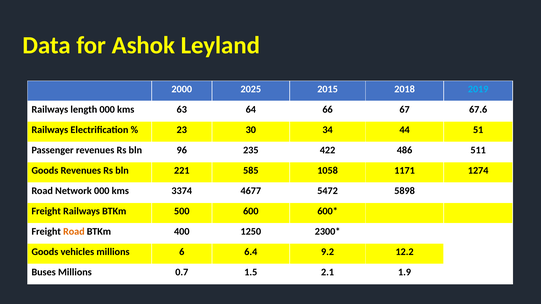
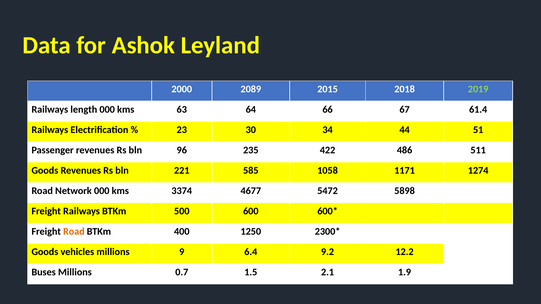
2025: 2025 -> 2089
2019 colour: light blue -> light green
67.6: 67.6 -> 61.4
6: 6 -> 9
